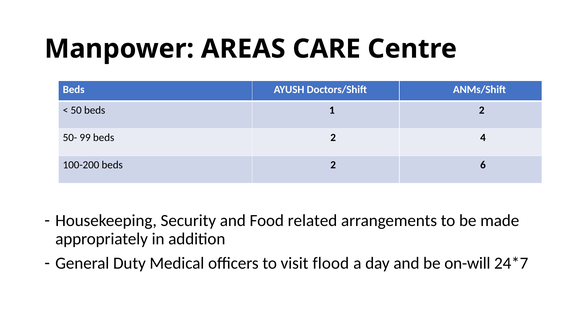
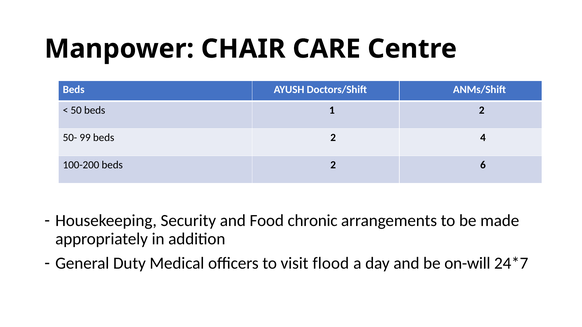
AREAS: AREAS -> CHAIR
related: related -> chronic
